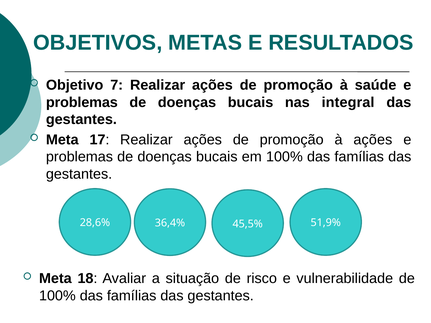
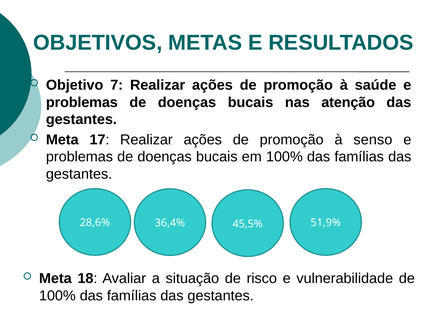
integral: integral -> atenção
à ações: ações -> senso
